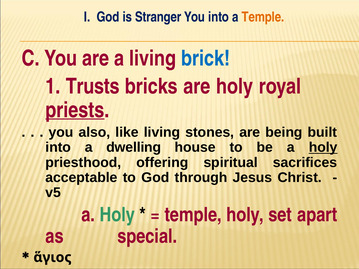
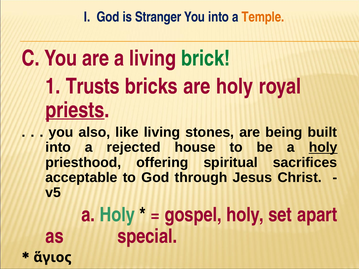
brick colour: blue -> green
dwelling: dwelling -> rejected
temple at (193, 215): temple -> gospel
